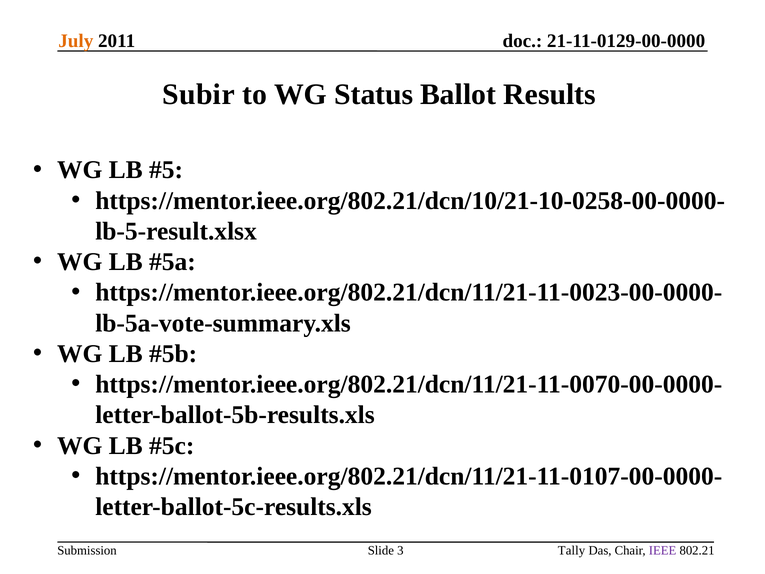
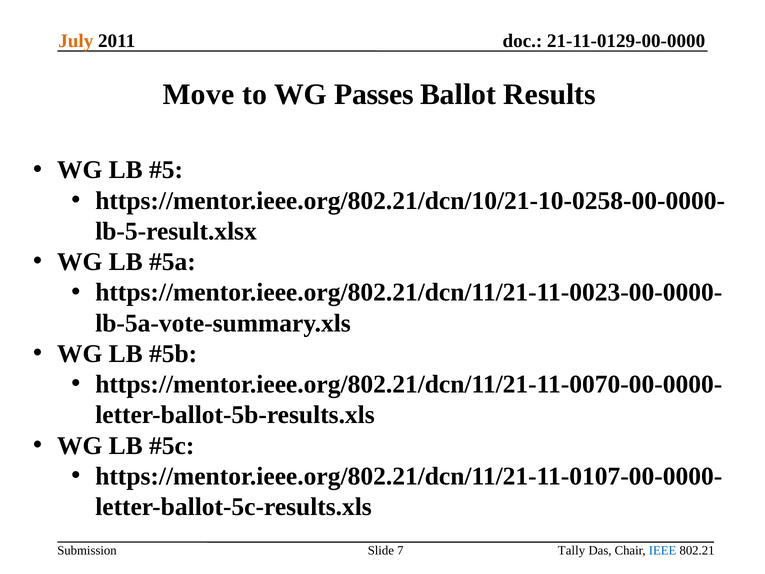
Subir: Subir -> Move
Status: Status -> Passes
3: 3 -> 7
IEEE colour: purple -> blue
